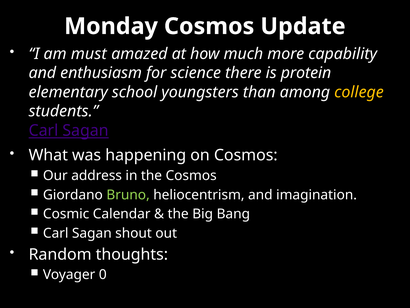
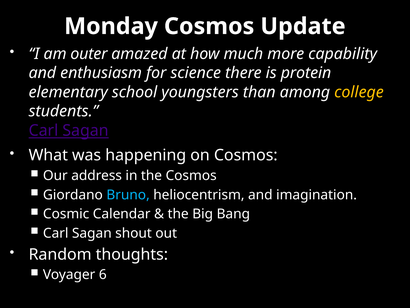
must: must -> outer
Bruno colour: light green -> light blue
0: 0 -> 6
